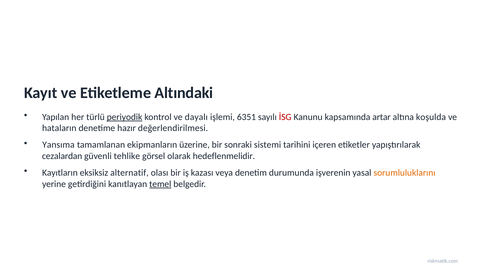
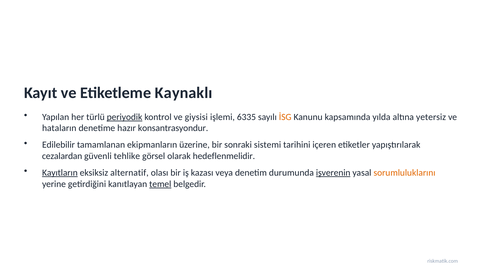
Altındaki: Altındaki -> Kaynaklı
dayalı: dayalı -> giysisi
6351: 6351 -> 6335
İSG colour: red -> orange
artar: artar -> yılda
koşulda: koşulda -> yetersiz
değerlendirilmesi: değerlendirilmesi -> konsantrasyondur
Yansıma: Yansıma -> Edilebilir
Kayıtların underline: none -> present
işverenin underline: none -> present
